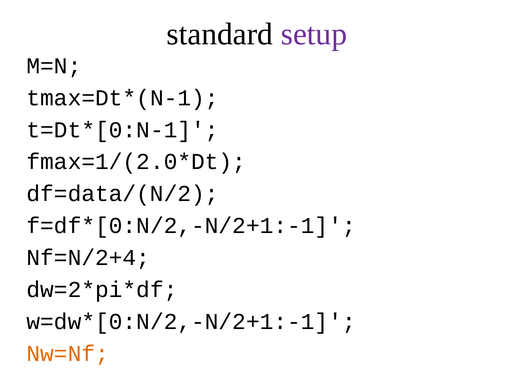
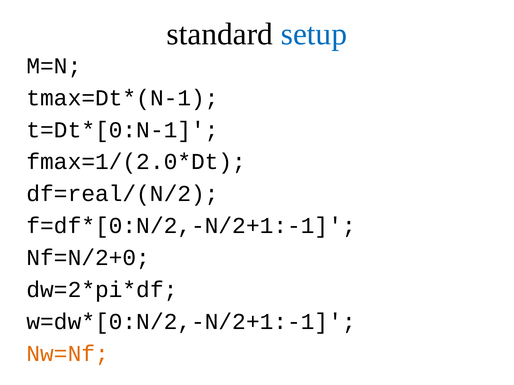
setup colour: purple -> blue
df=data/(N/2: df=data/(N/2 -> df=real/(N/2
Nf=N/2+4: Nf=N/2+4 -> Nf=N/2+0
